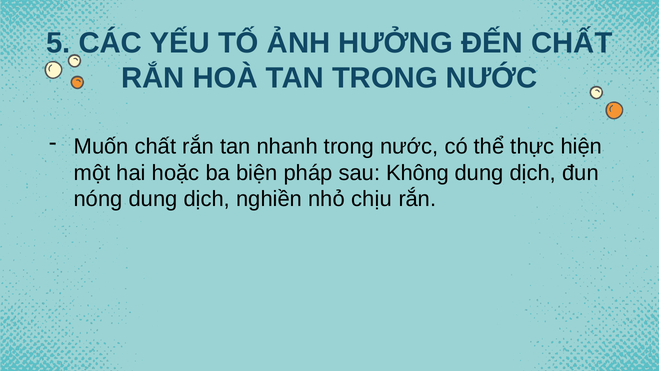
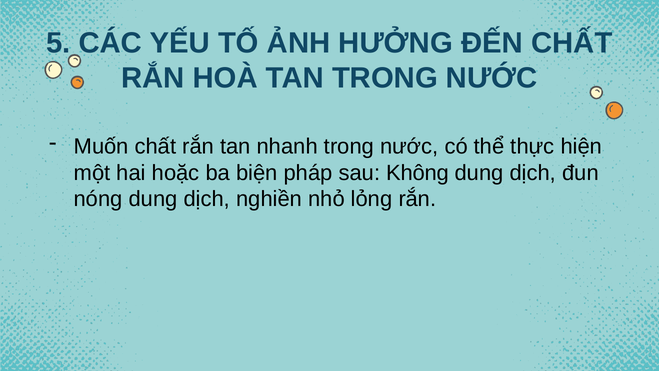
chịu: chịu -> lỏng
